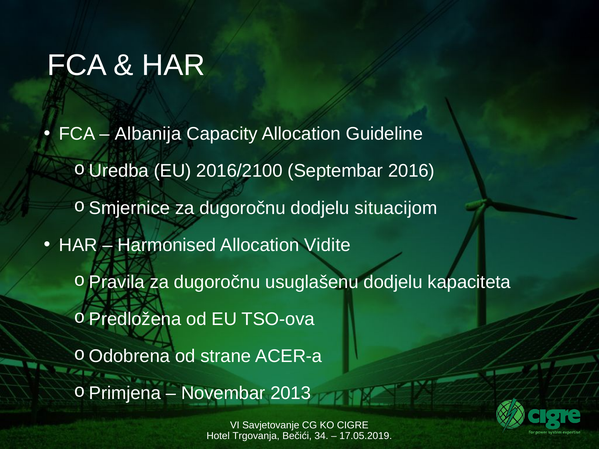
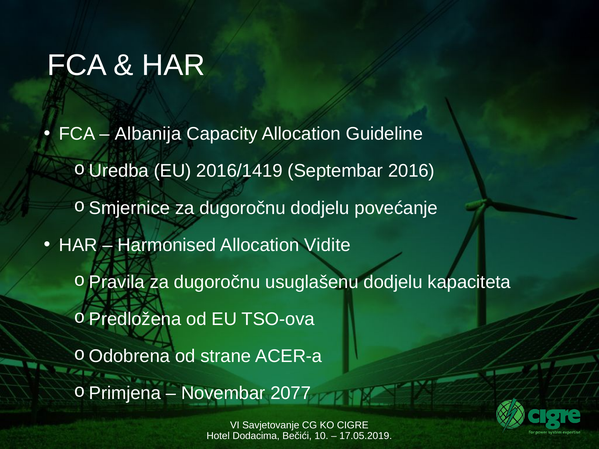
2016/2100: 2016/2100 -> 2016/1419
situacijom: situacijom -> povećanje
2013: 2013 -> 2077
Trgovanja: Trgovanja -> Dodacima
34: 34 -> 10
